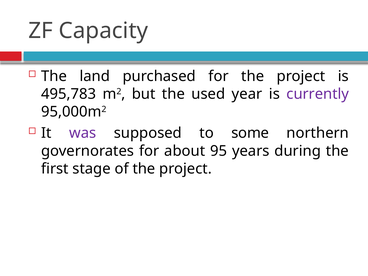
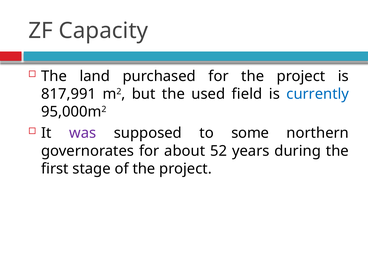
495,783: 495,783 -> 817,991
year: year -> field
currently colour: purple -> blue
95: 95 -> 52
